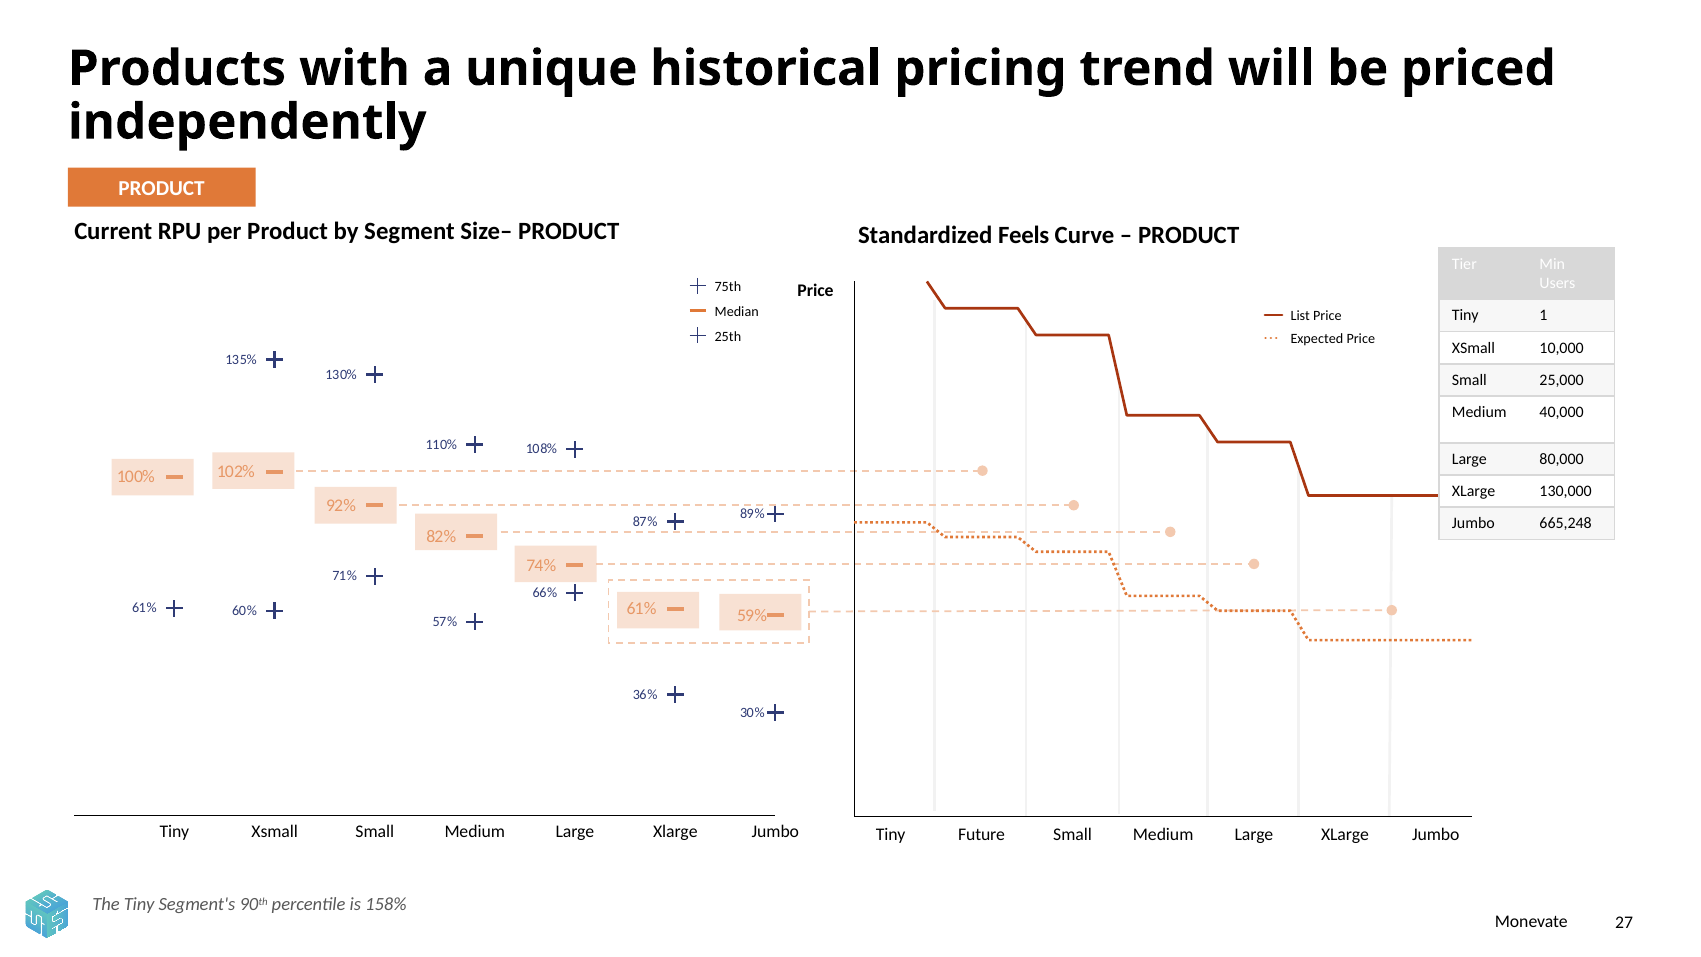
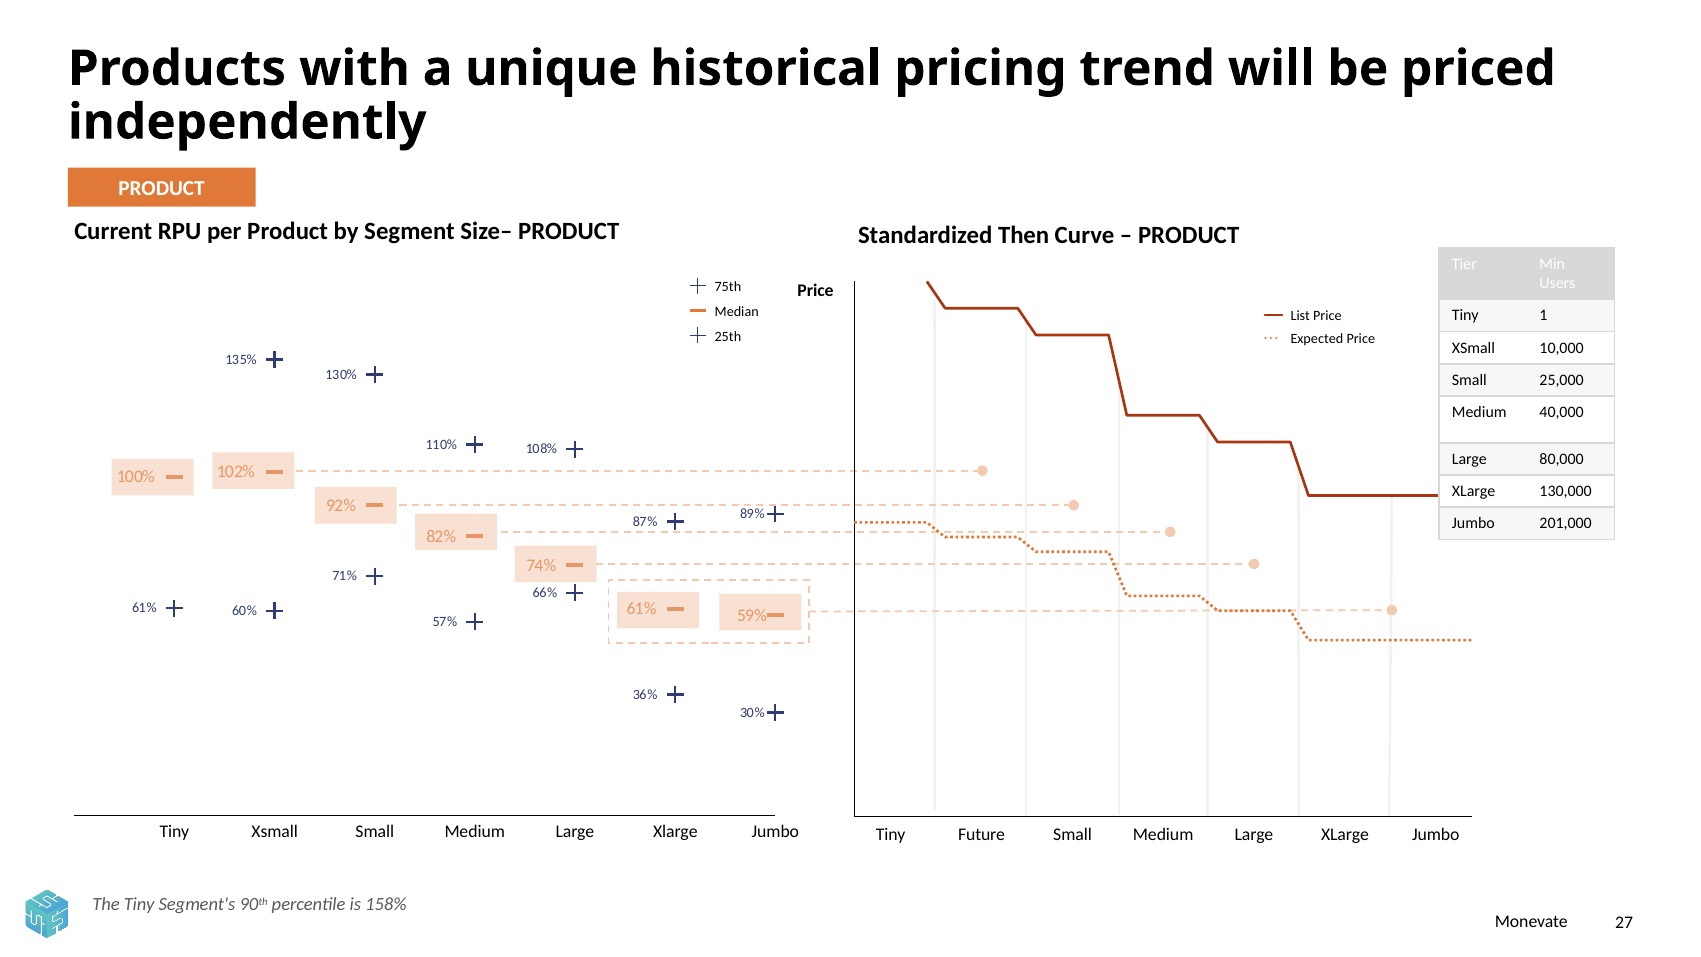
Feels: Feels -> Then
665,248: 665,248 -> 201,000
